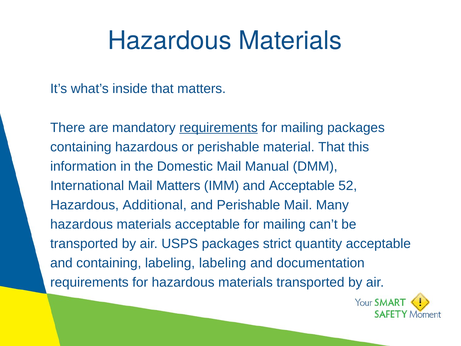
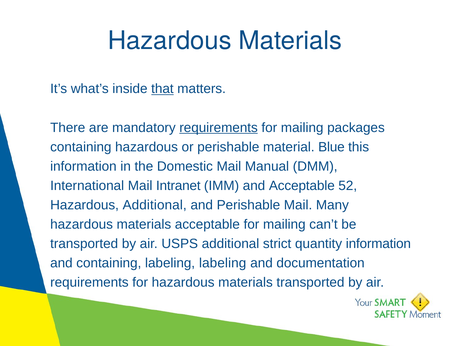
that at (162, 89) underline: none -> present
material That: That -> Blue
Mail Matters: Matters -> Intranet
USPS packages: packages -> additional
quantity acceptable: acceptable -> information
